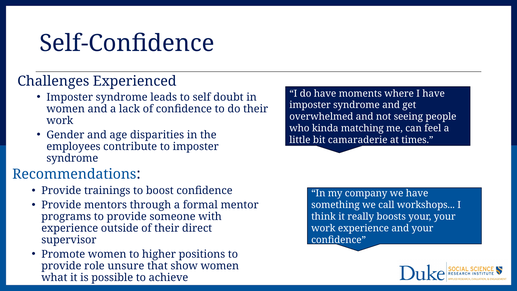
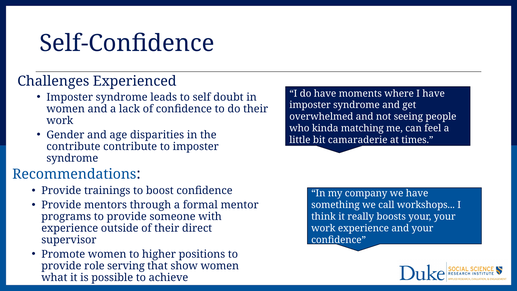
employees at (73, 146): employees -> contribute
unsure: unsure -> serving
